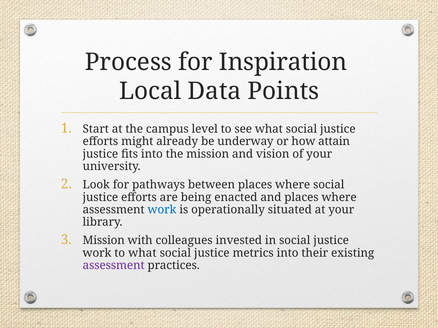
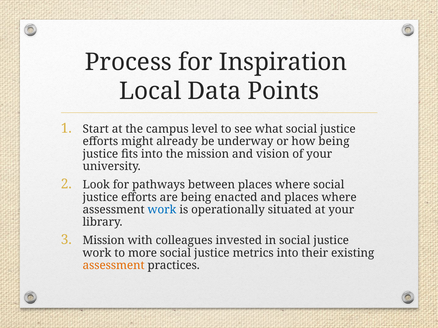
how attain: attain -> being
to what: what -> more
assessment at (114, 266) colour: purple -> orange
